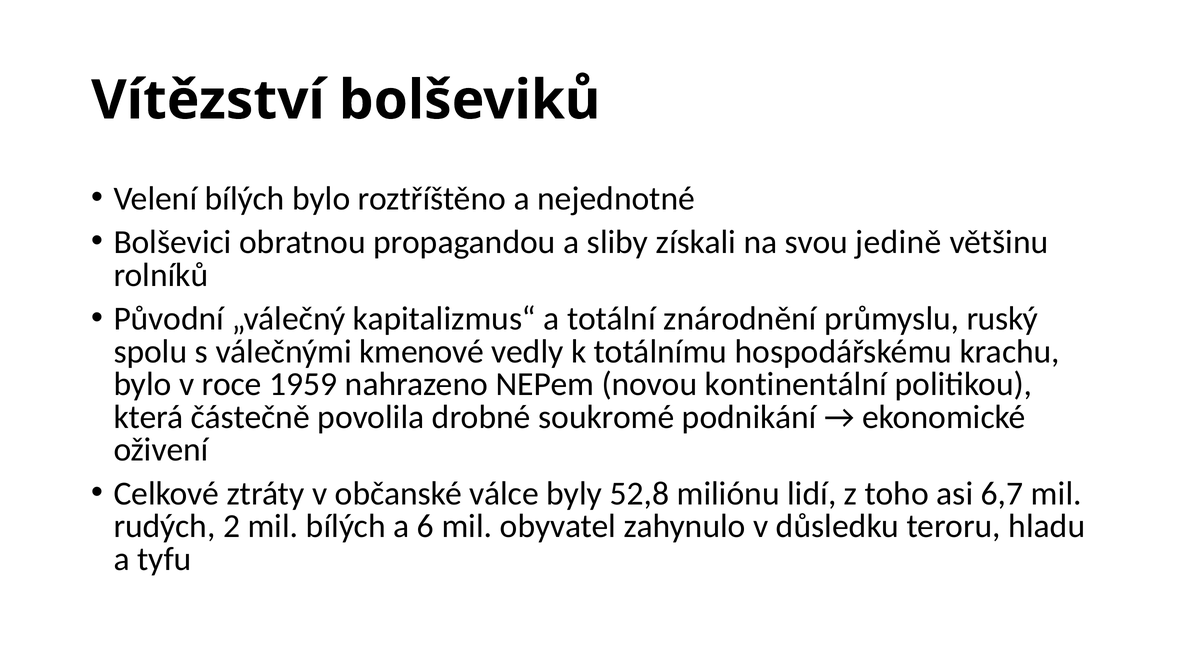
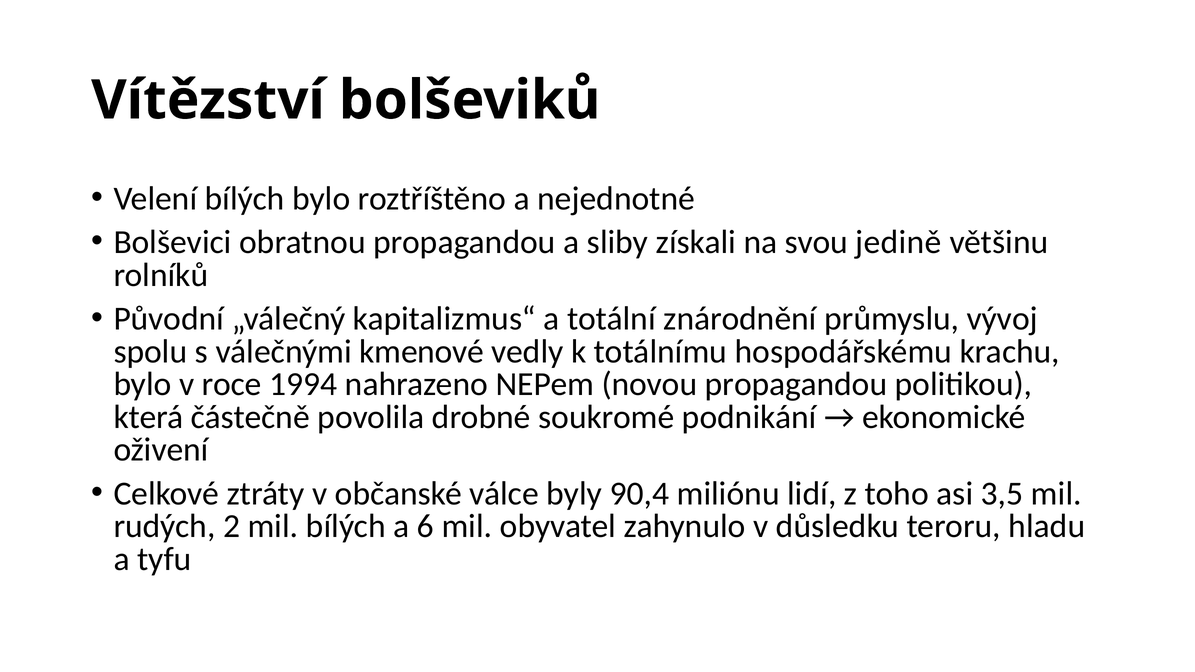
ruský: ruský -> vývoj
1959: 1959 -> 1994
novou kontinentální: kontinentální -> propagandou
52,8: 52,8 -> 90,4
6,7: 6,7 -> 3,5
